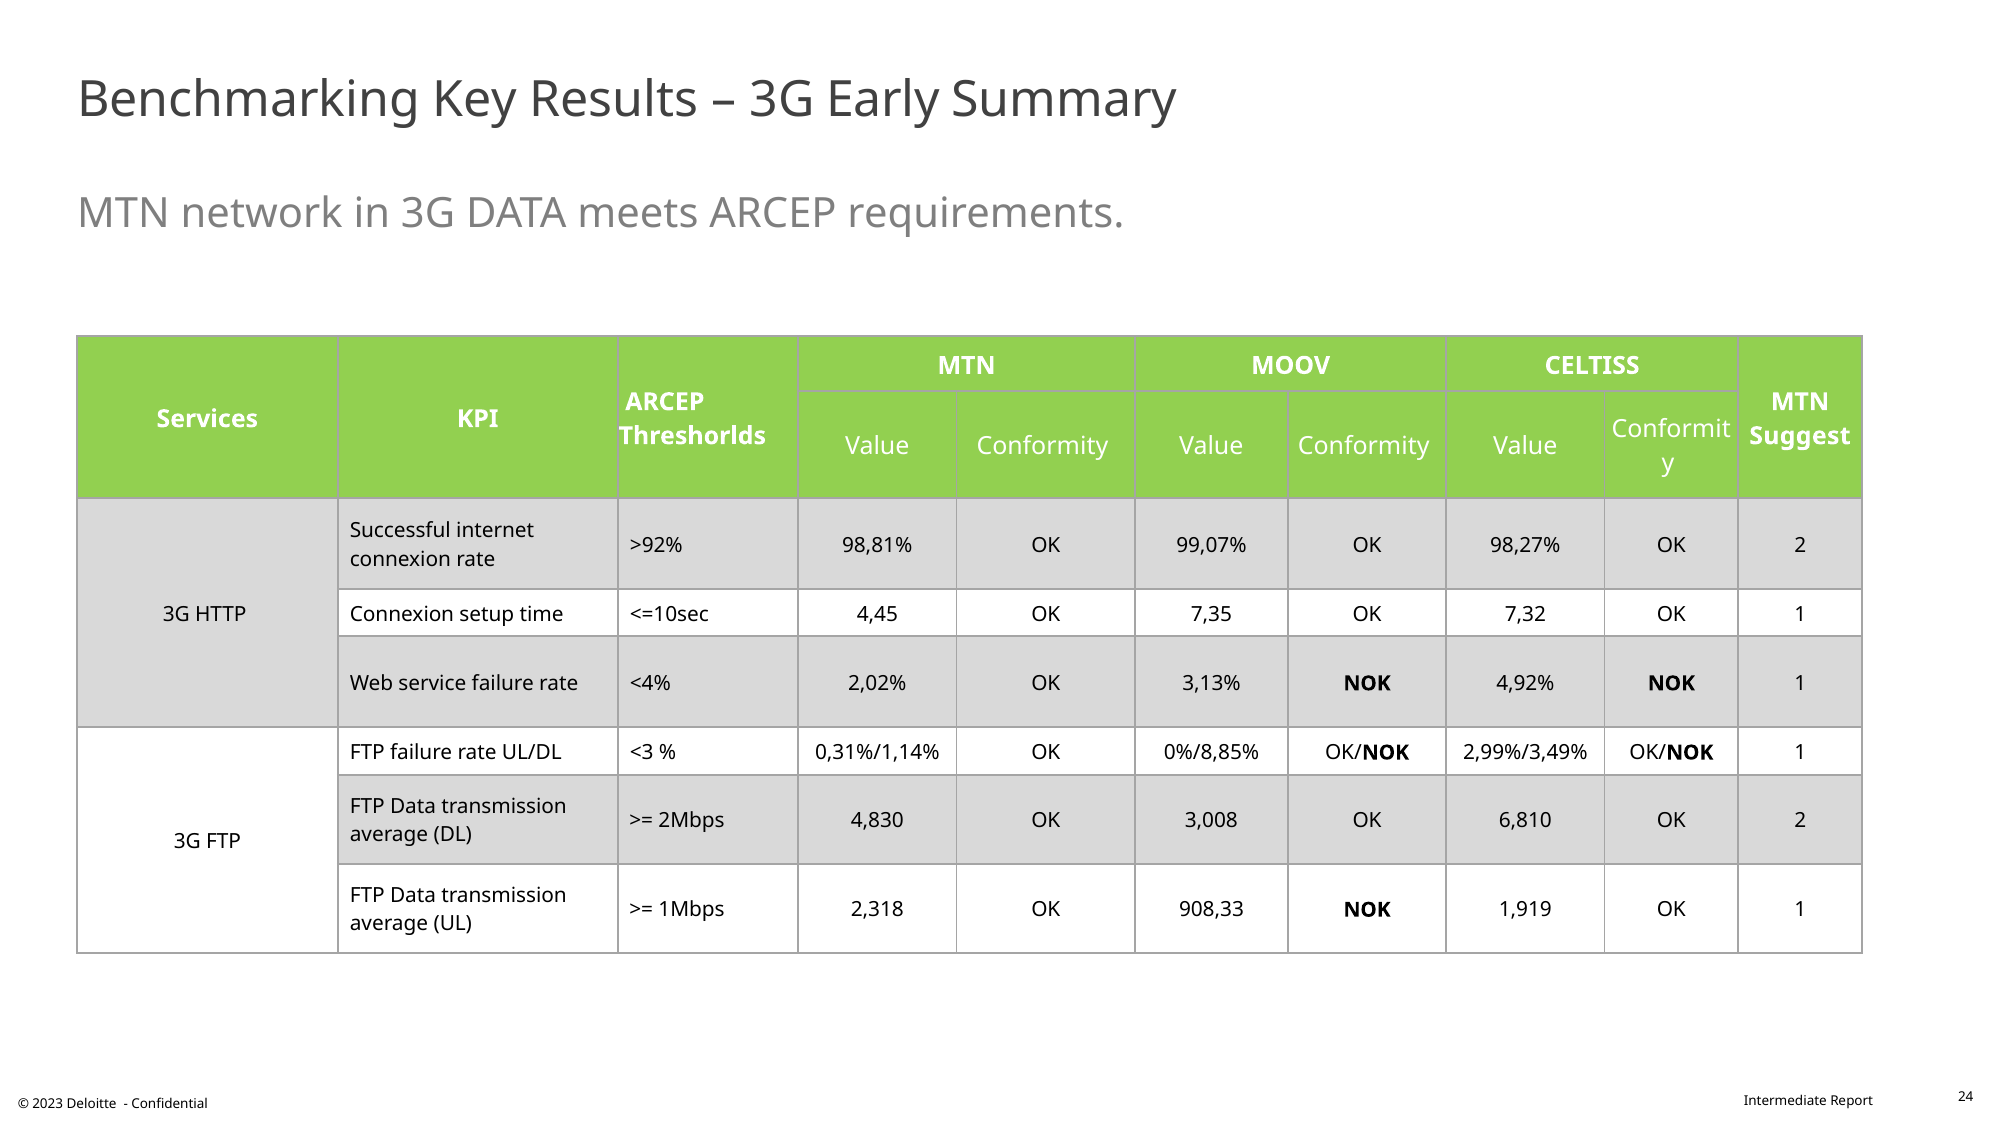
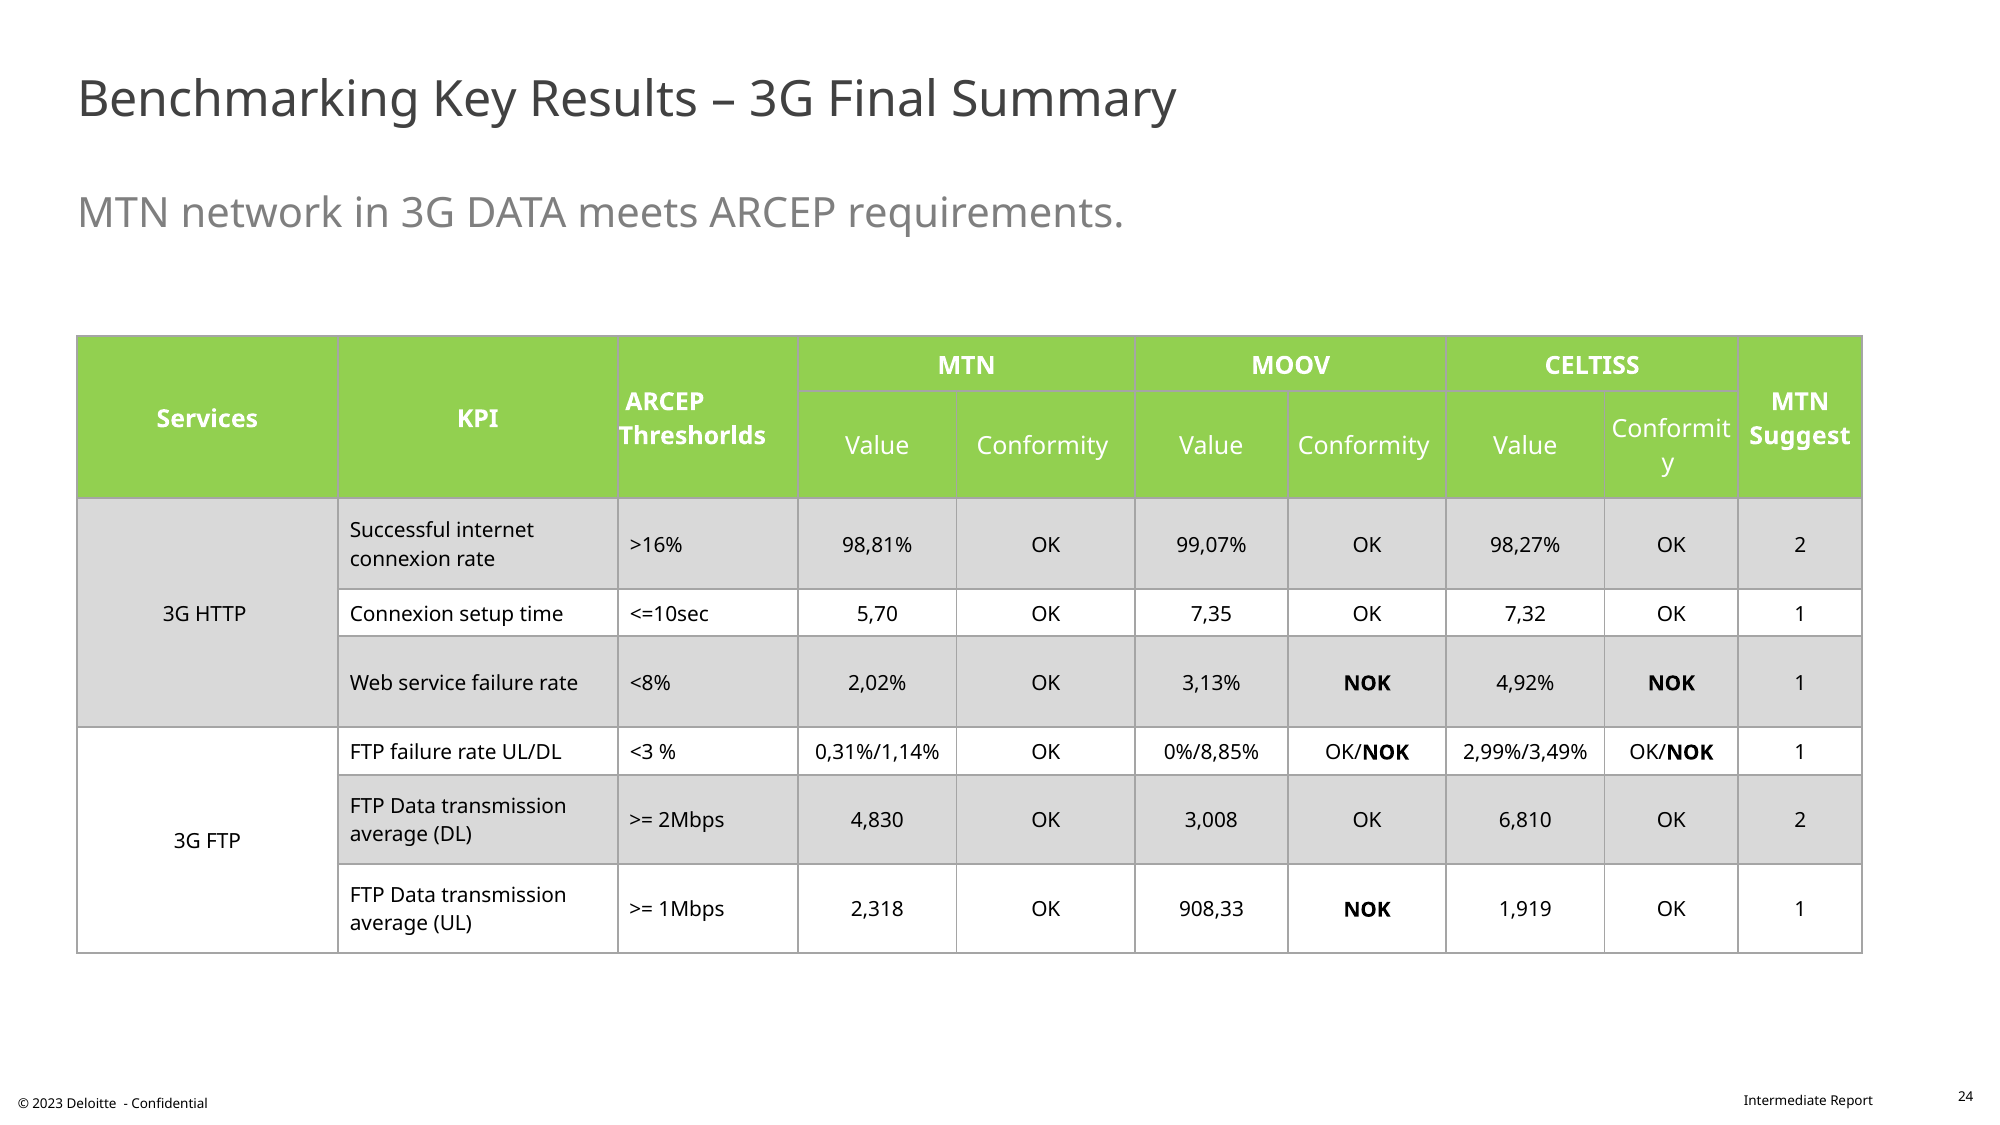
Early: Early -> Final
>92%: >92% -> >16%
4,45: 4,45 -> 5,70
<4%: <4% -> <8%
